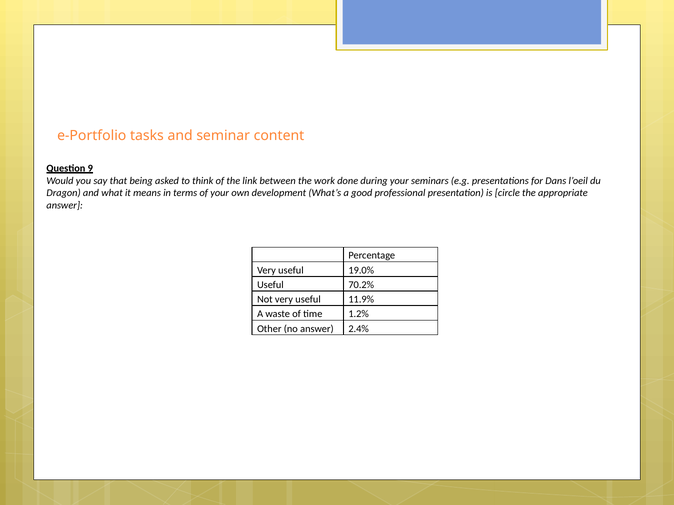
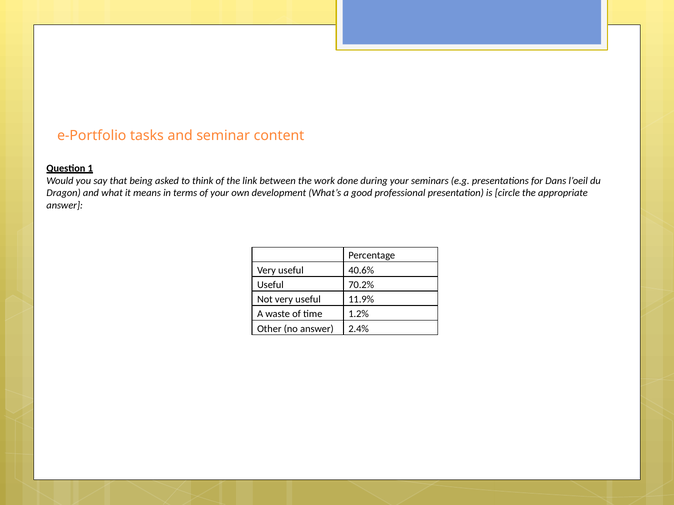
9: 9 -> 1
19.0%: 19.0% -> 40.6%
